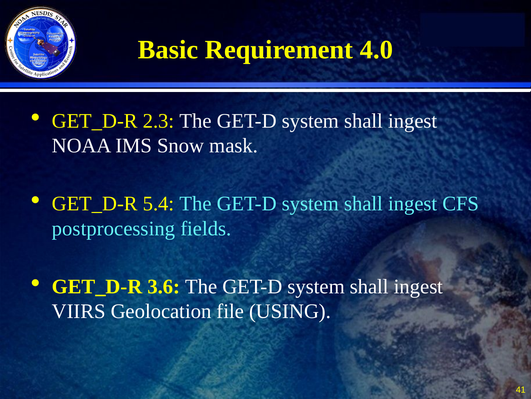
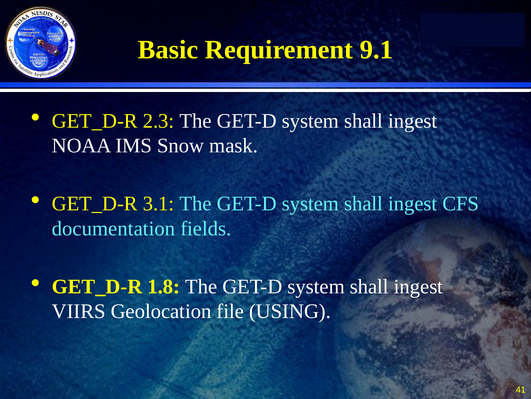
4.0: 4.0 -> 9.1
5.4: 5.4 -> 3.1
postprocessing: postprocessing -> documentation
3.6: 3.6 -> 1.8
